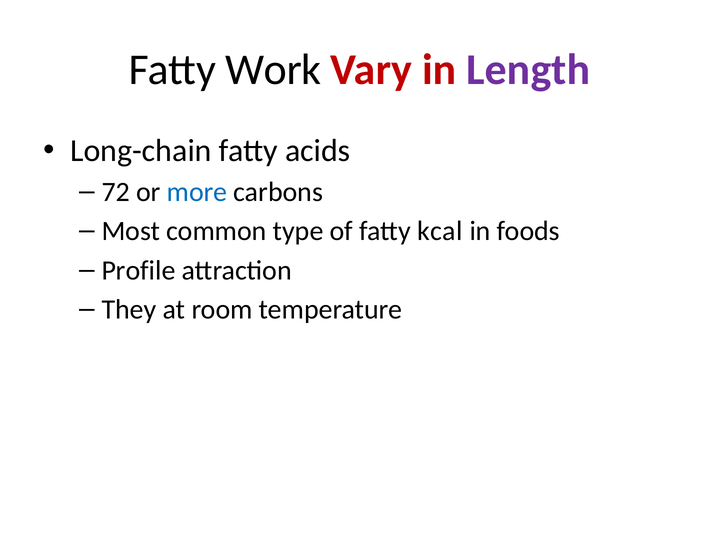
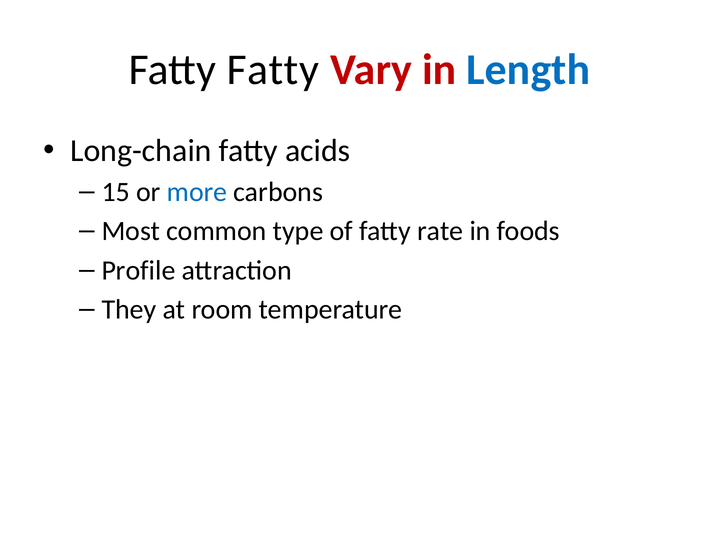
Fatty Work: Work -> Fatty
Length colour: purple -> blue
72: 72 -> 15
kcal: kcal -> rate
